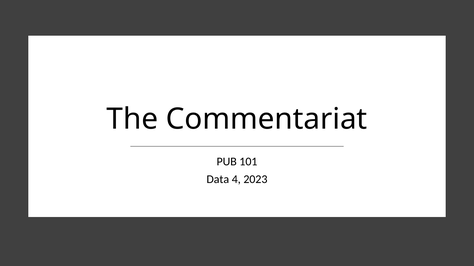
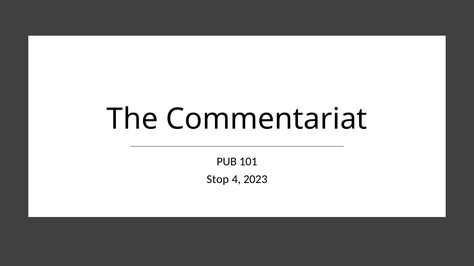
Data: Data -> Stop
